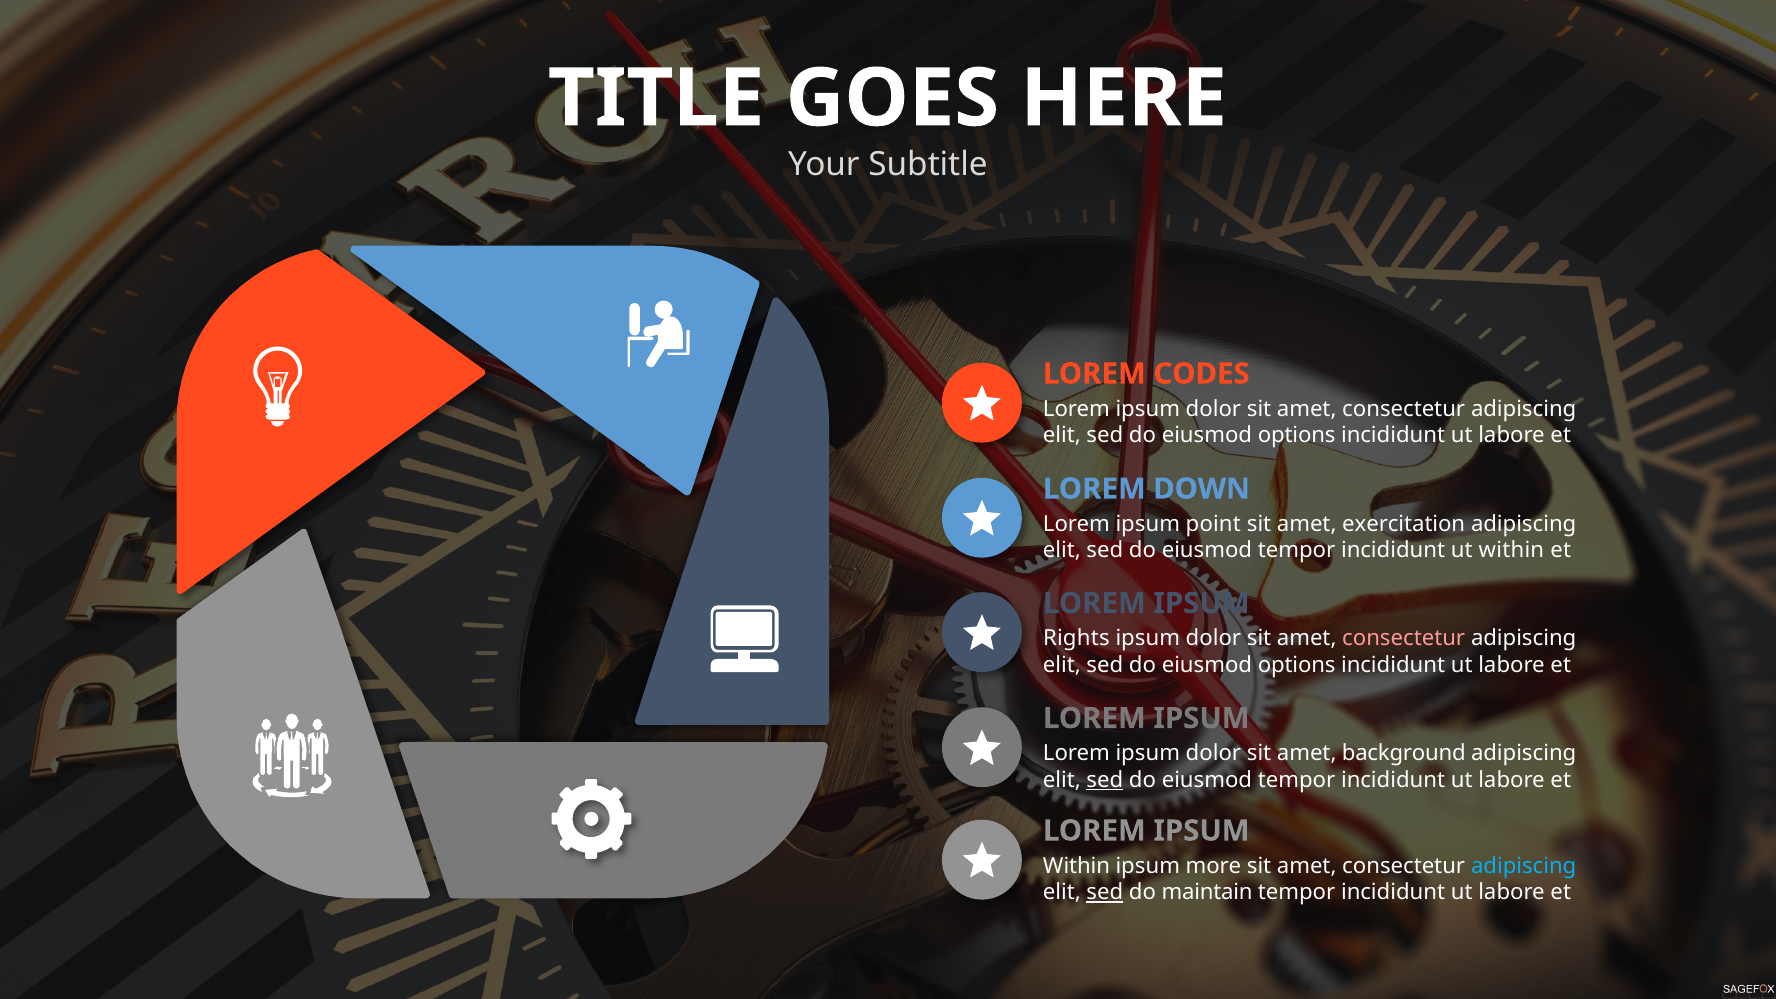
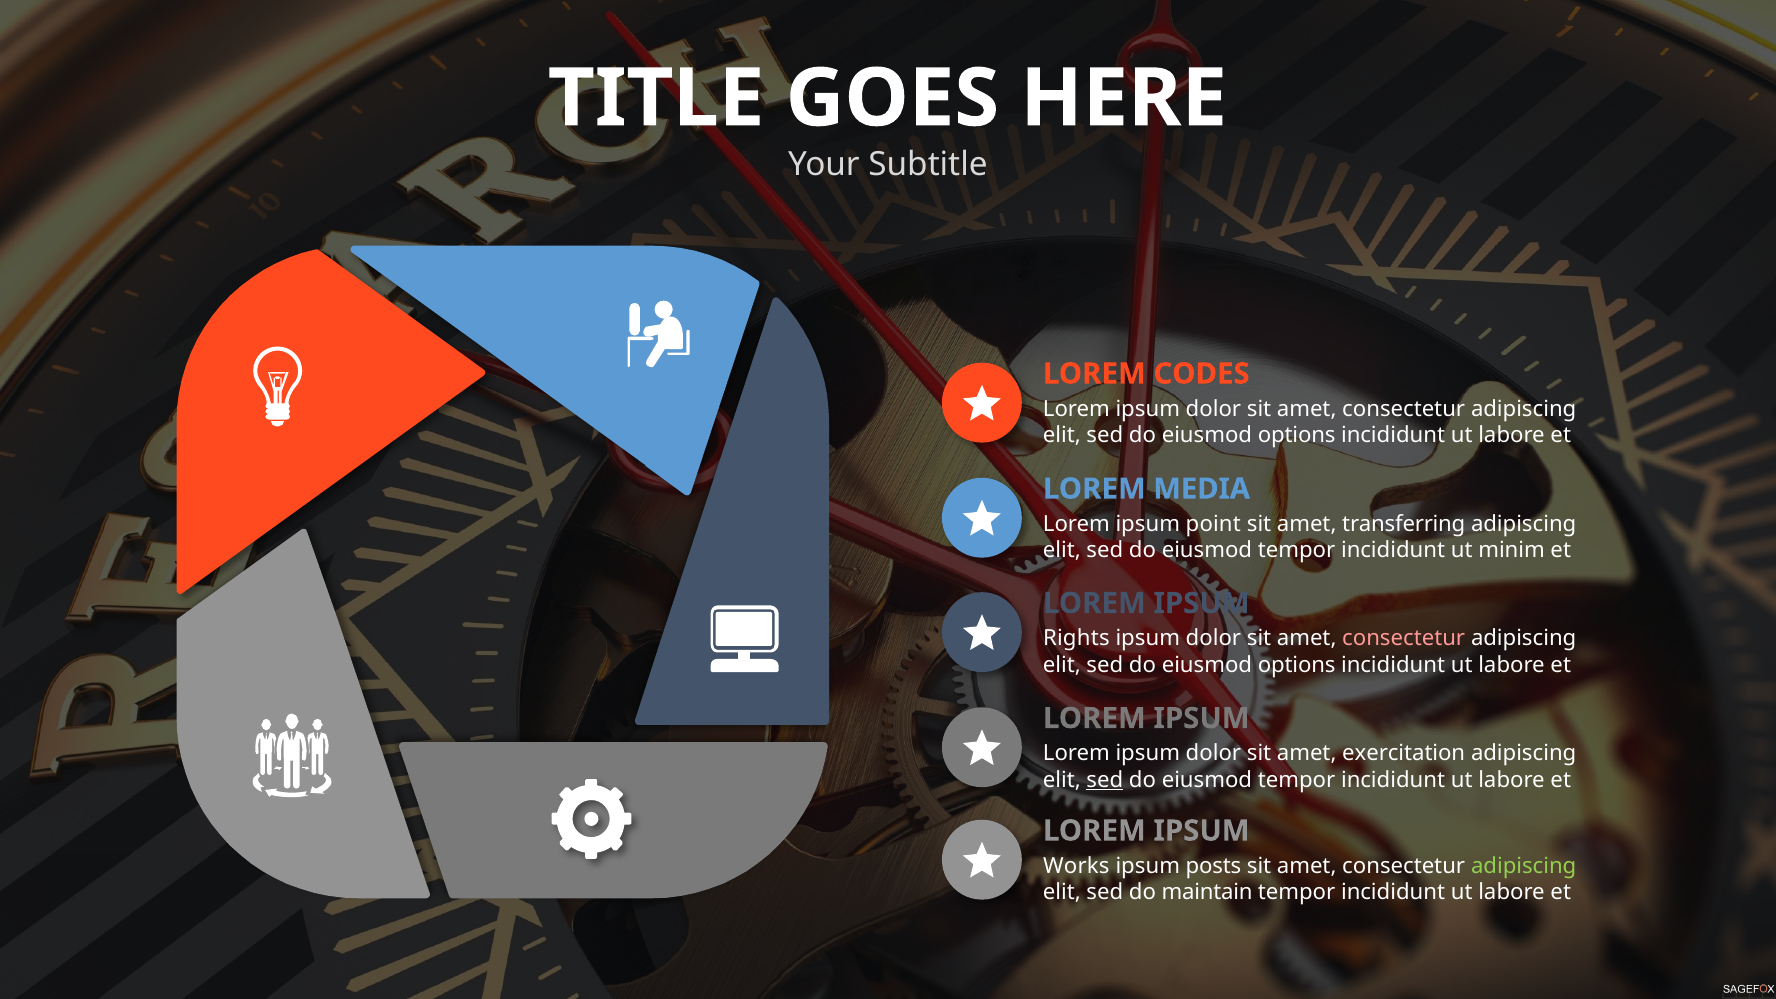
DOWN: DOWN -> MEDIA
exercitation: exercitation -> transferring
ut within: within -> minim
background: background -> exercitation
Within at (1076, 866): Within -> Works
more: more -> posts
adipiscing at (1524, 866) colour: light blue -> light green
sed at (1105, 892) underline: present -> none
